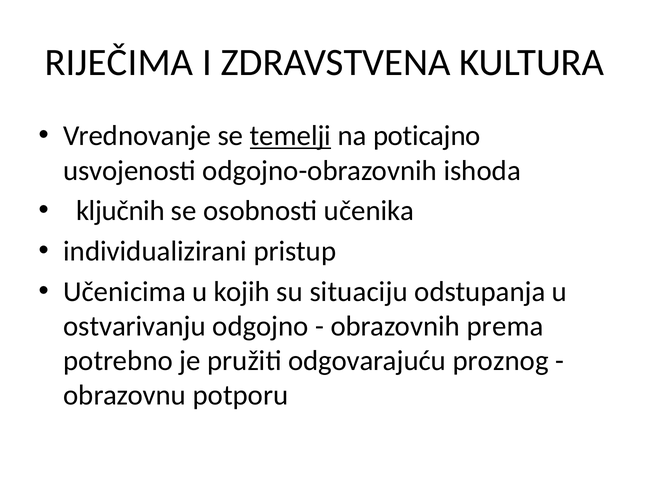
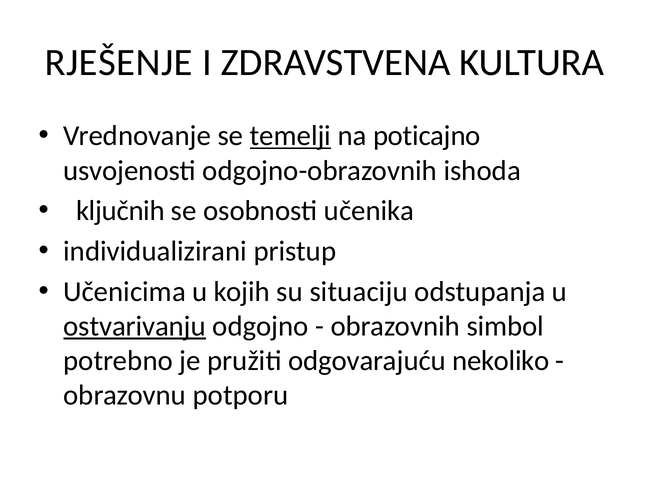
RIJEČIMA: RIJEČIMA -> RJEŠENJE
ostvarivanju underline: none -> present
prema: prema -> simbol
proznog: proznog -> nekoliko
